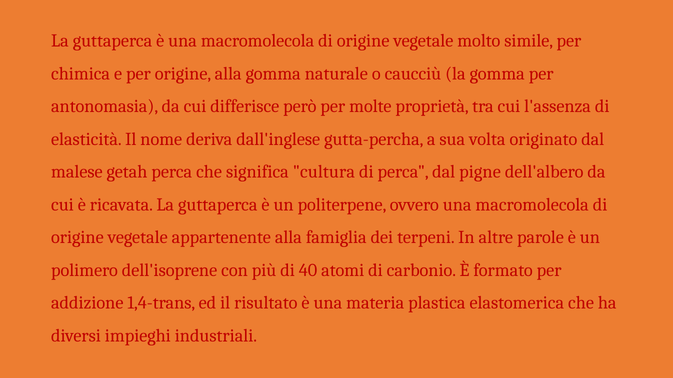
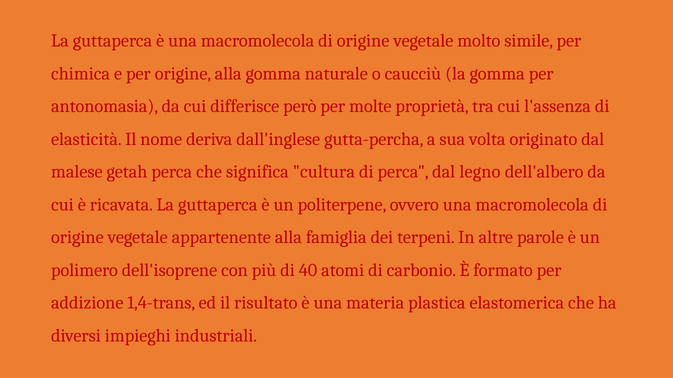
pigne: pigne -> legno
